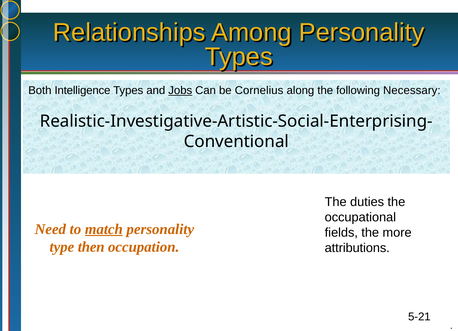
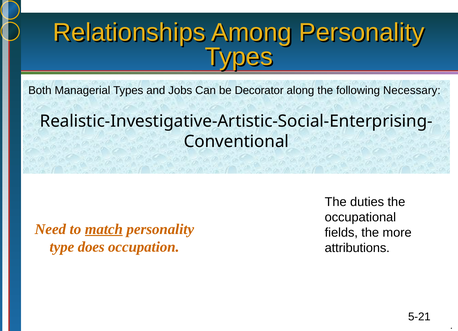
Intelligence: Intelligence -> Managerial
Jobs underline: present -> none
Cornelius: Cornelius -> Decorator
then: then -> does
